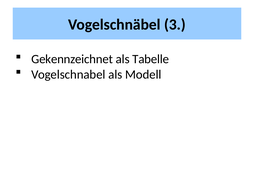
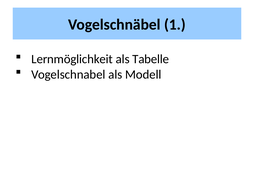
3: 3 -> 1
Gekennzeichnet: Gekennzeichnet -> Lernmöglichkeit
